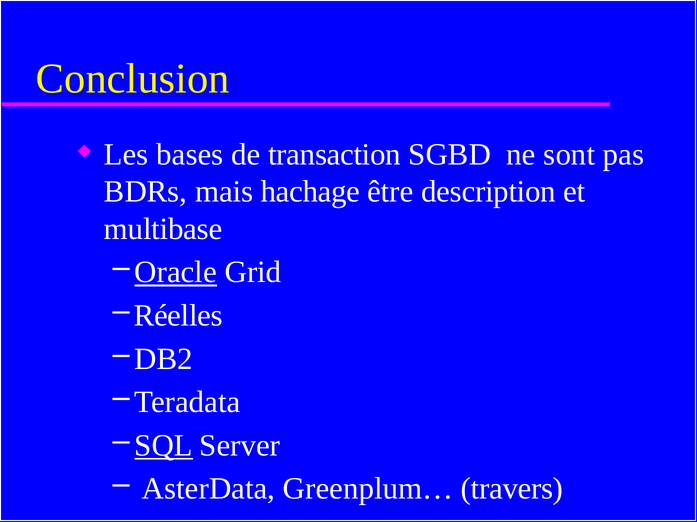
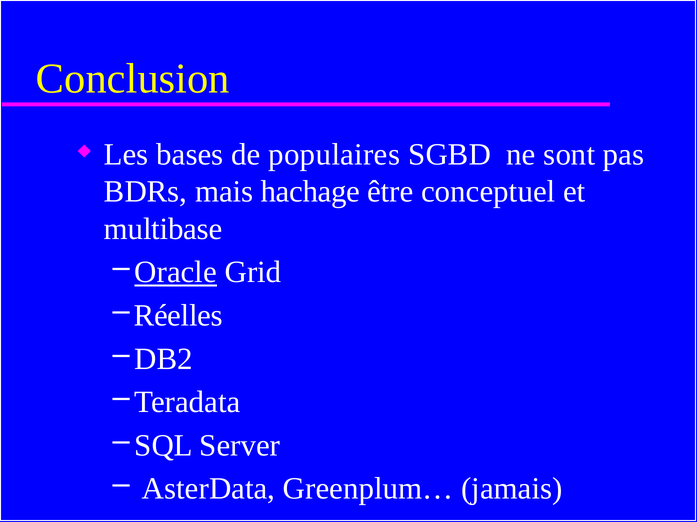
transaction: transaction -> populaires
description: description -> conceptuel
SQL underline: present -> none
travers: travers -> jamais
